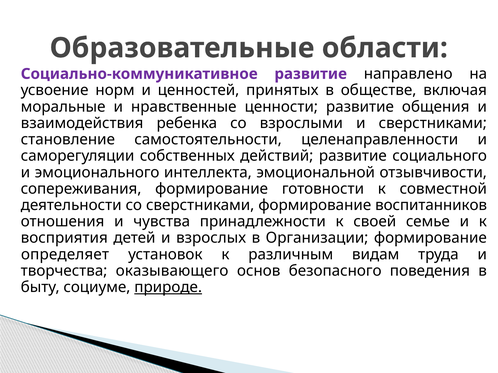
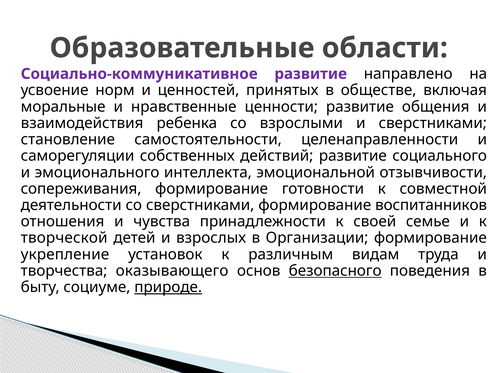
восприятия: восприятия -> творческой
определяет: определяет -> укрепление
безопасного underline: none -> present
